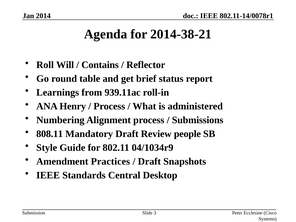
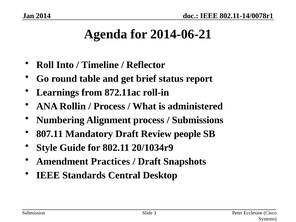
2014-38-21: 2014-38-21 -> 2014-06-21
Will: Will -> Into
Contains: Contains -> Timeline
939.11ac: 939.11ac -> 872.11ac
Henry: Henry -> Rollin
808.11: 808.11 -> 807.11
04/1034r9: 04/1034r9 -> 20/1034r9
